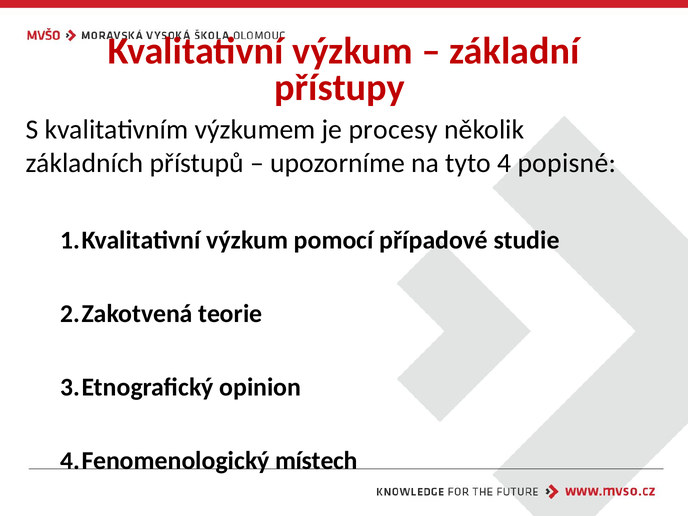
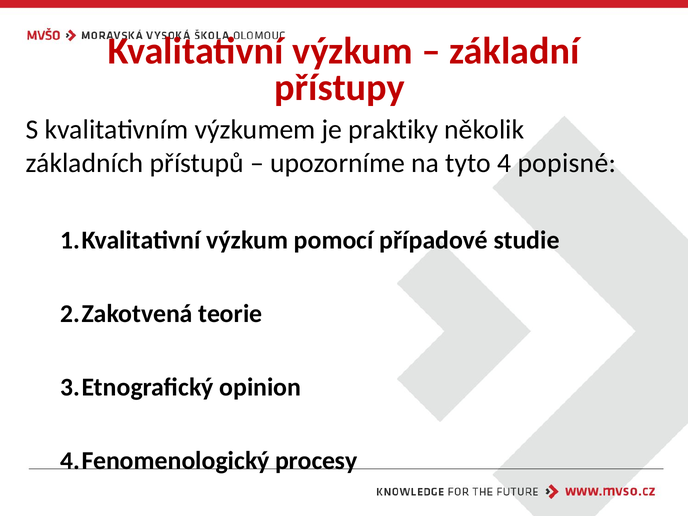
procesy: procesy -> praktiky
místech: místech -> procesy
